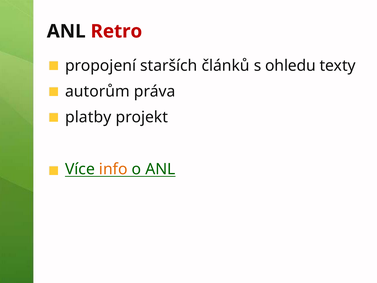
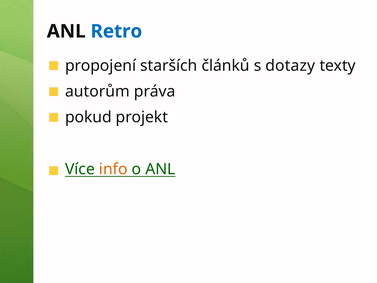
Retro colour: red -> blue
ohledu: ohledu -> dotazy
platby: platby -> pokud
